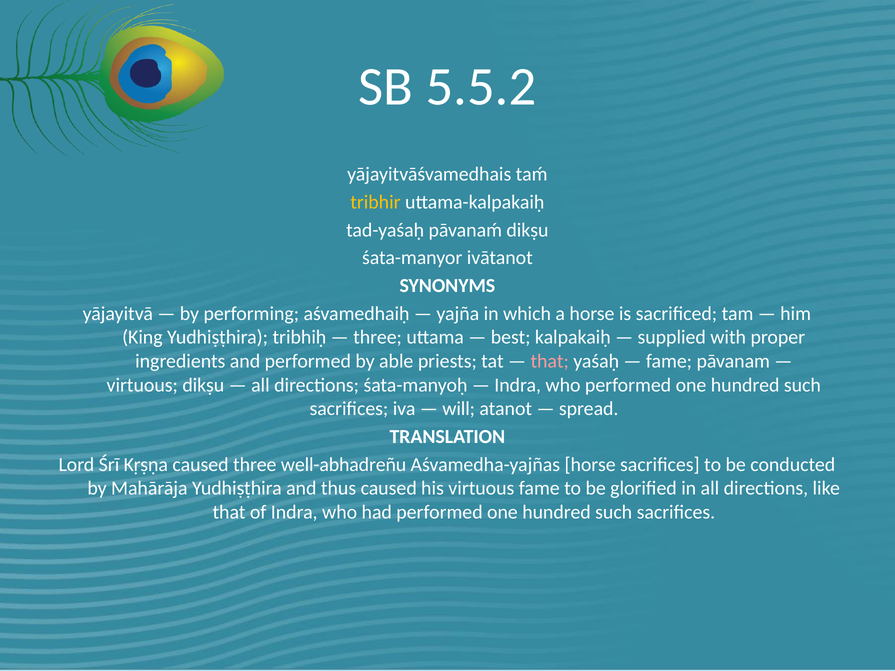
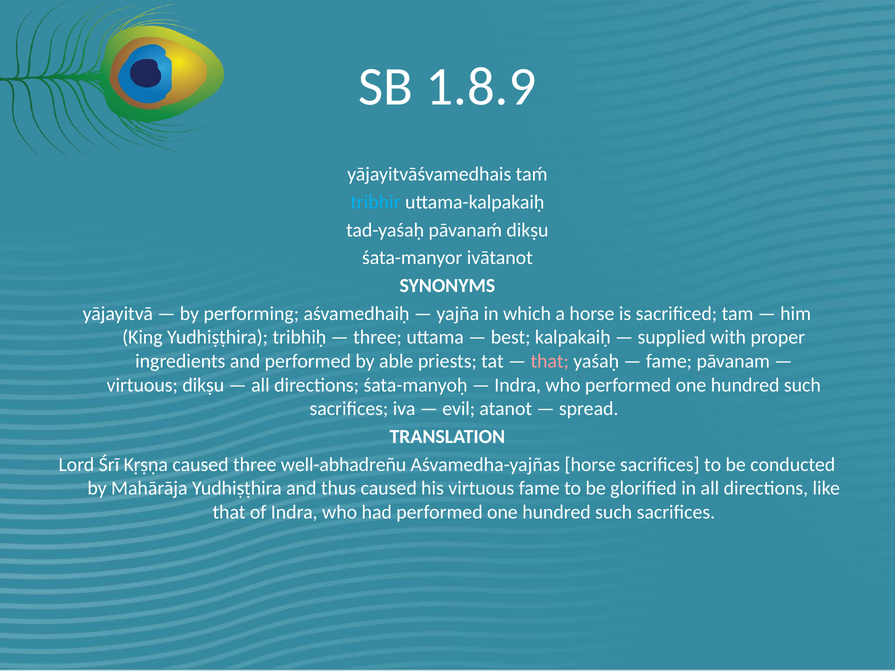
5.5.2: 5.5.2 -> 1.8.9
tribhir colour: yellow -> light blue
will: will -> evil
